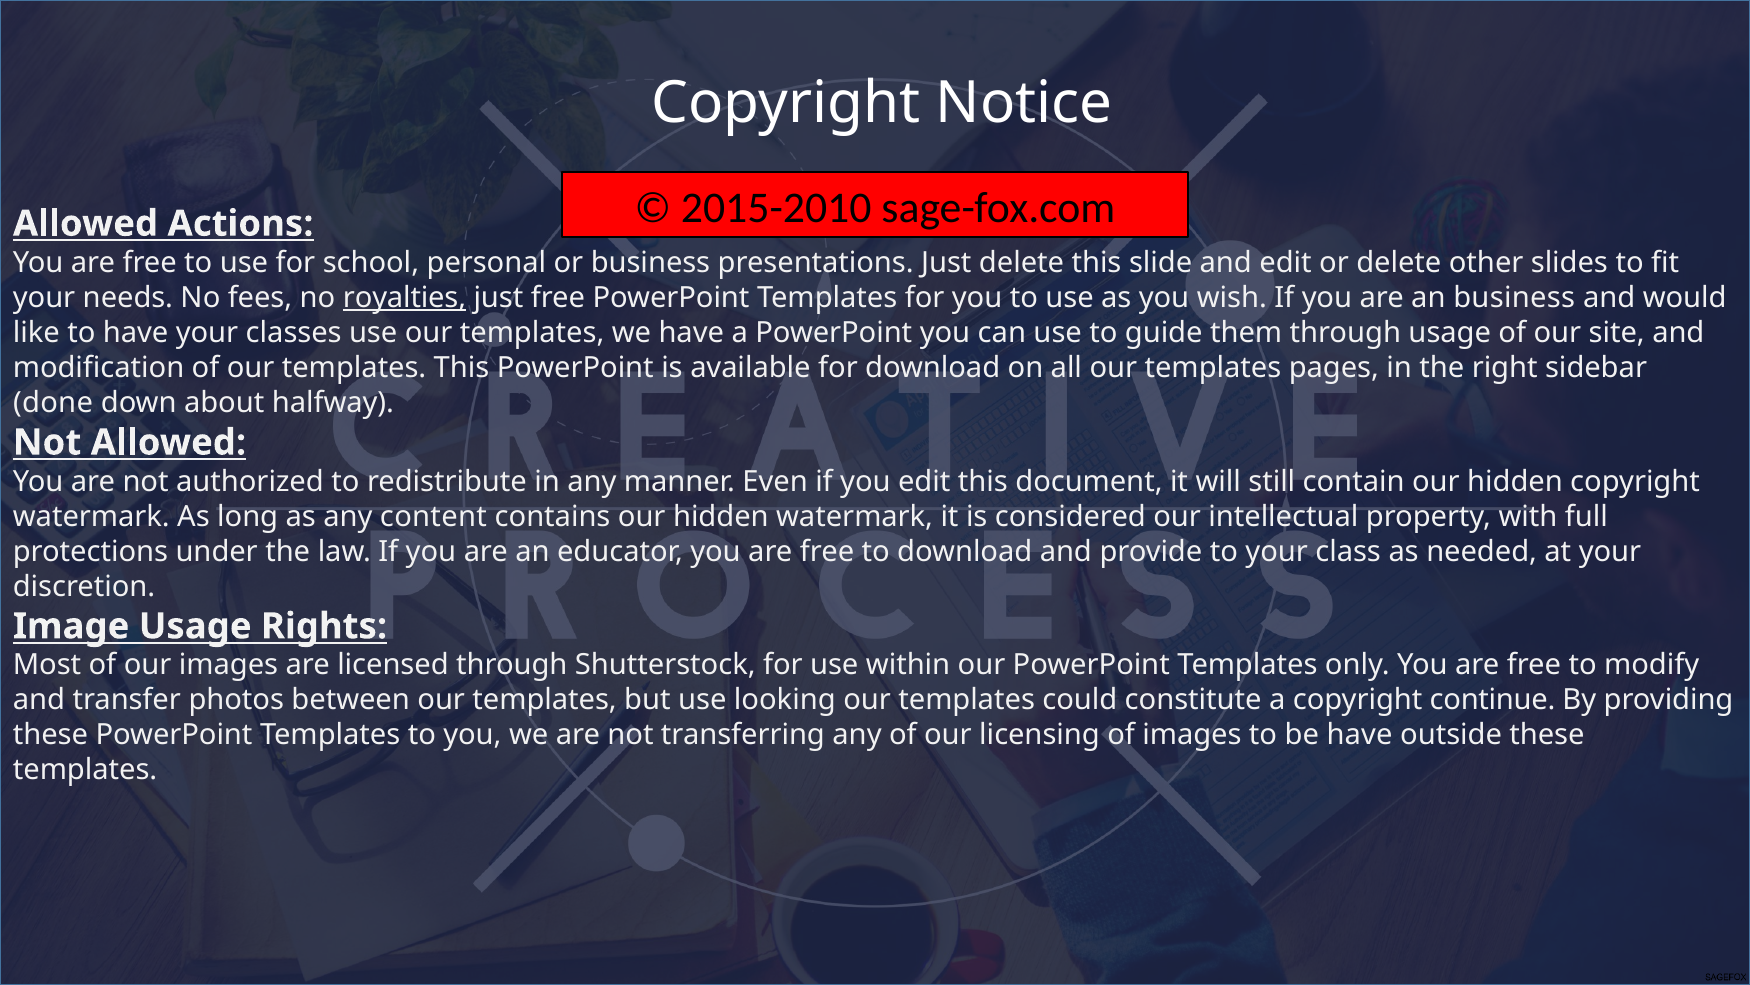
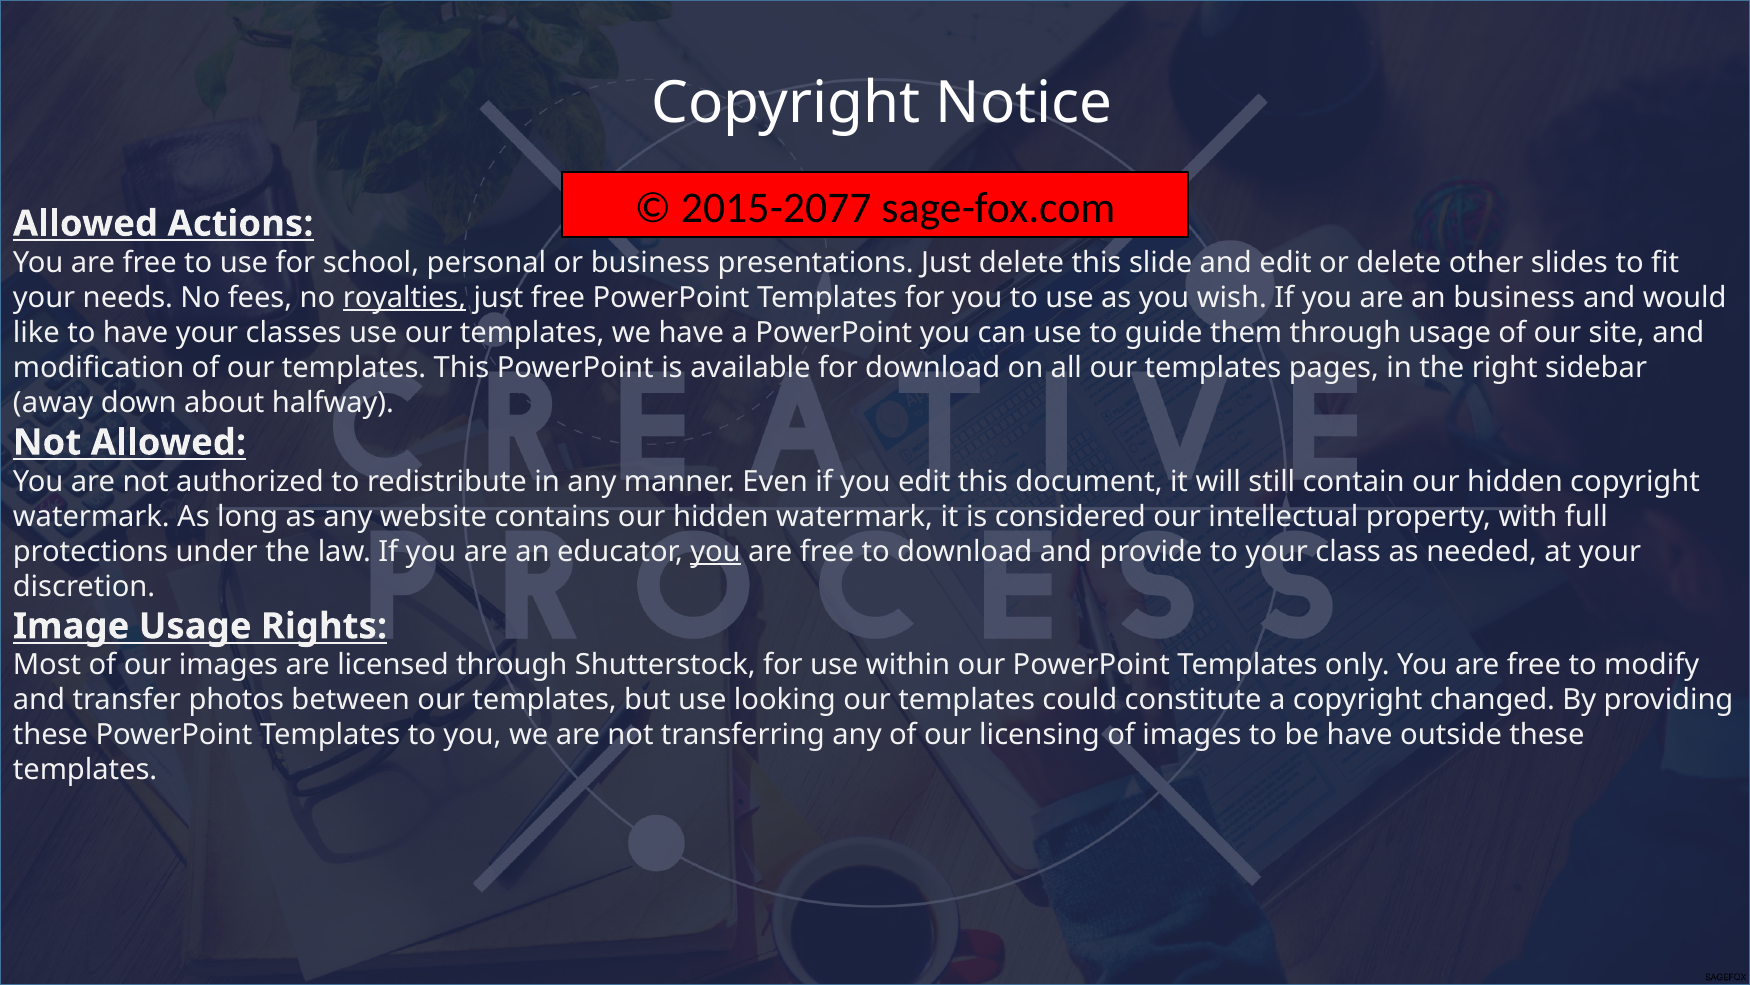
2015-2010: 2015-2010 -> 2015-2077
done: done -> away
content: content -> website
you at (716, 551) underline: none -> present
continue: continue -> changed
